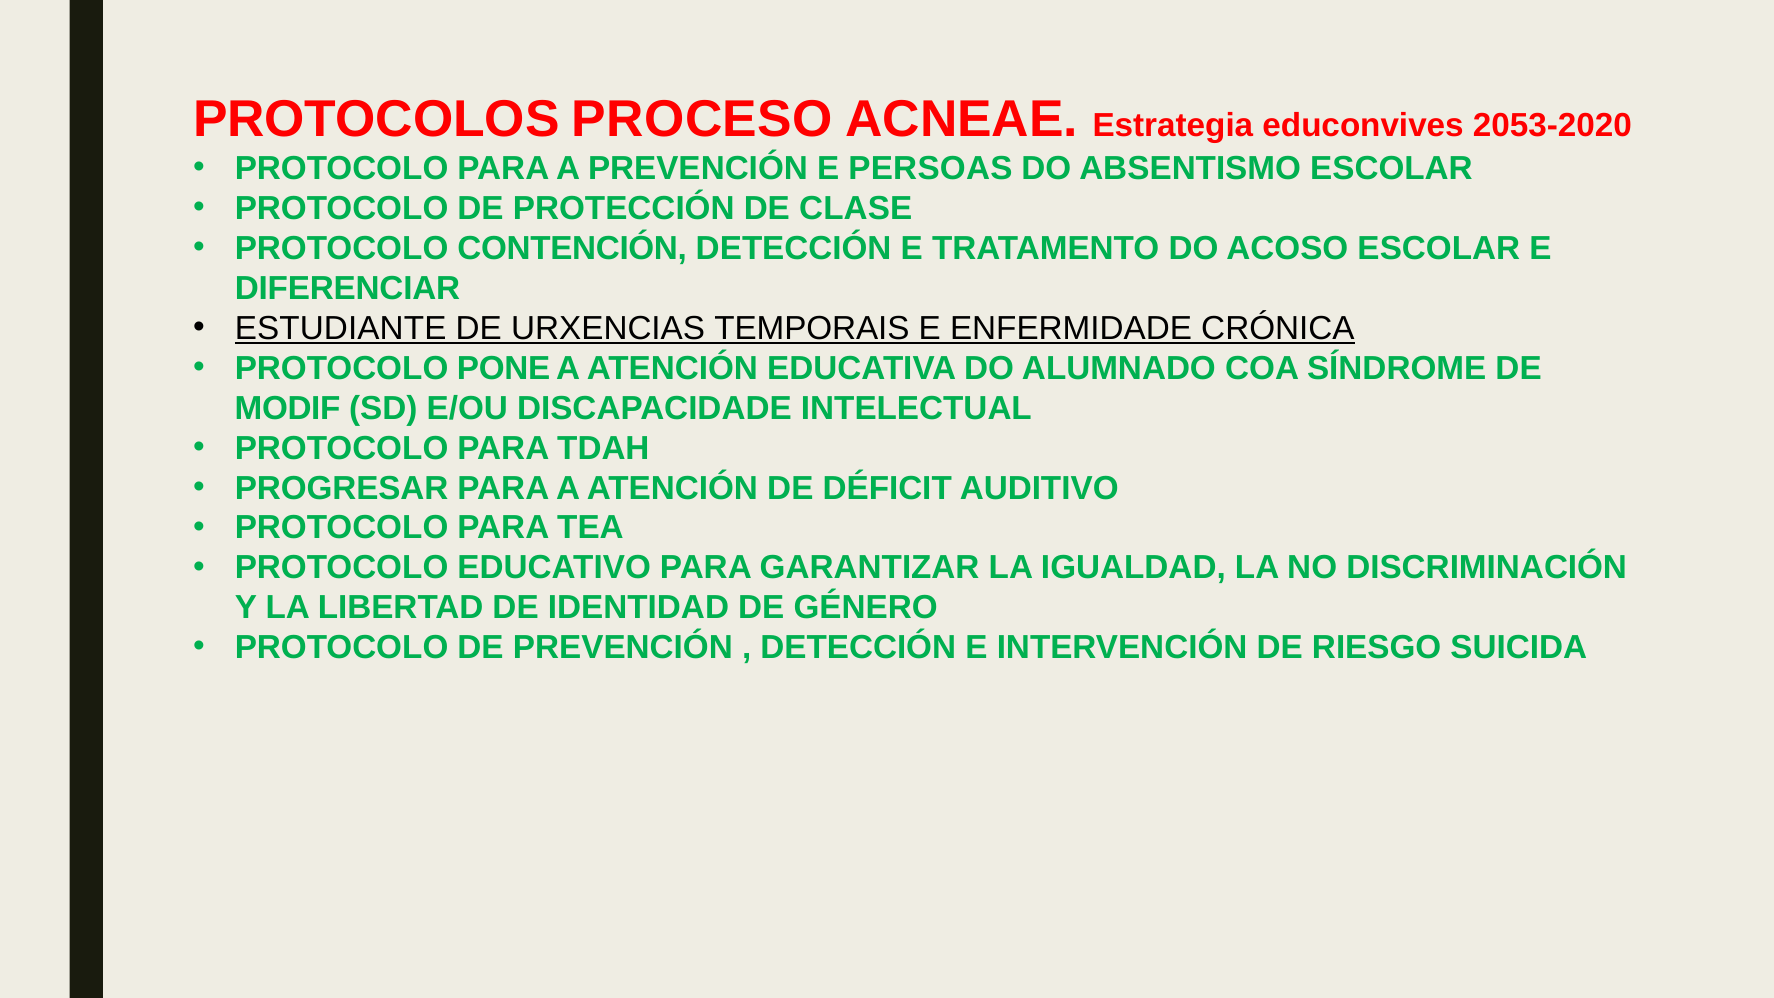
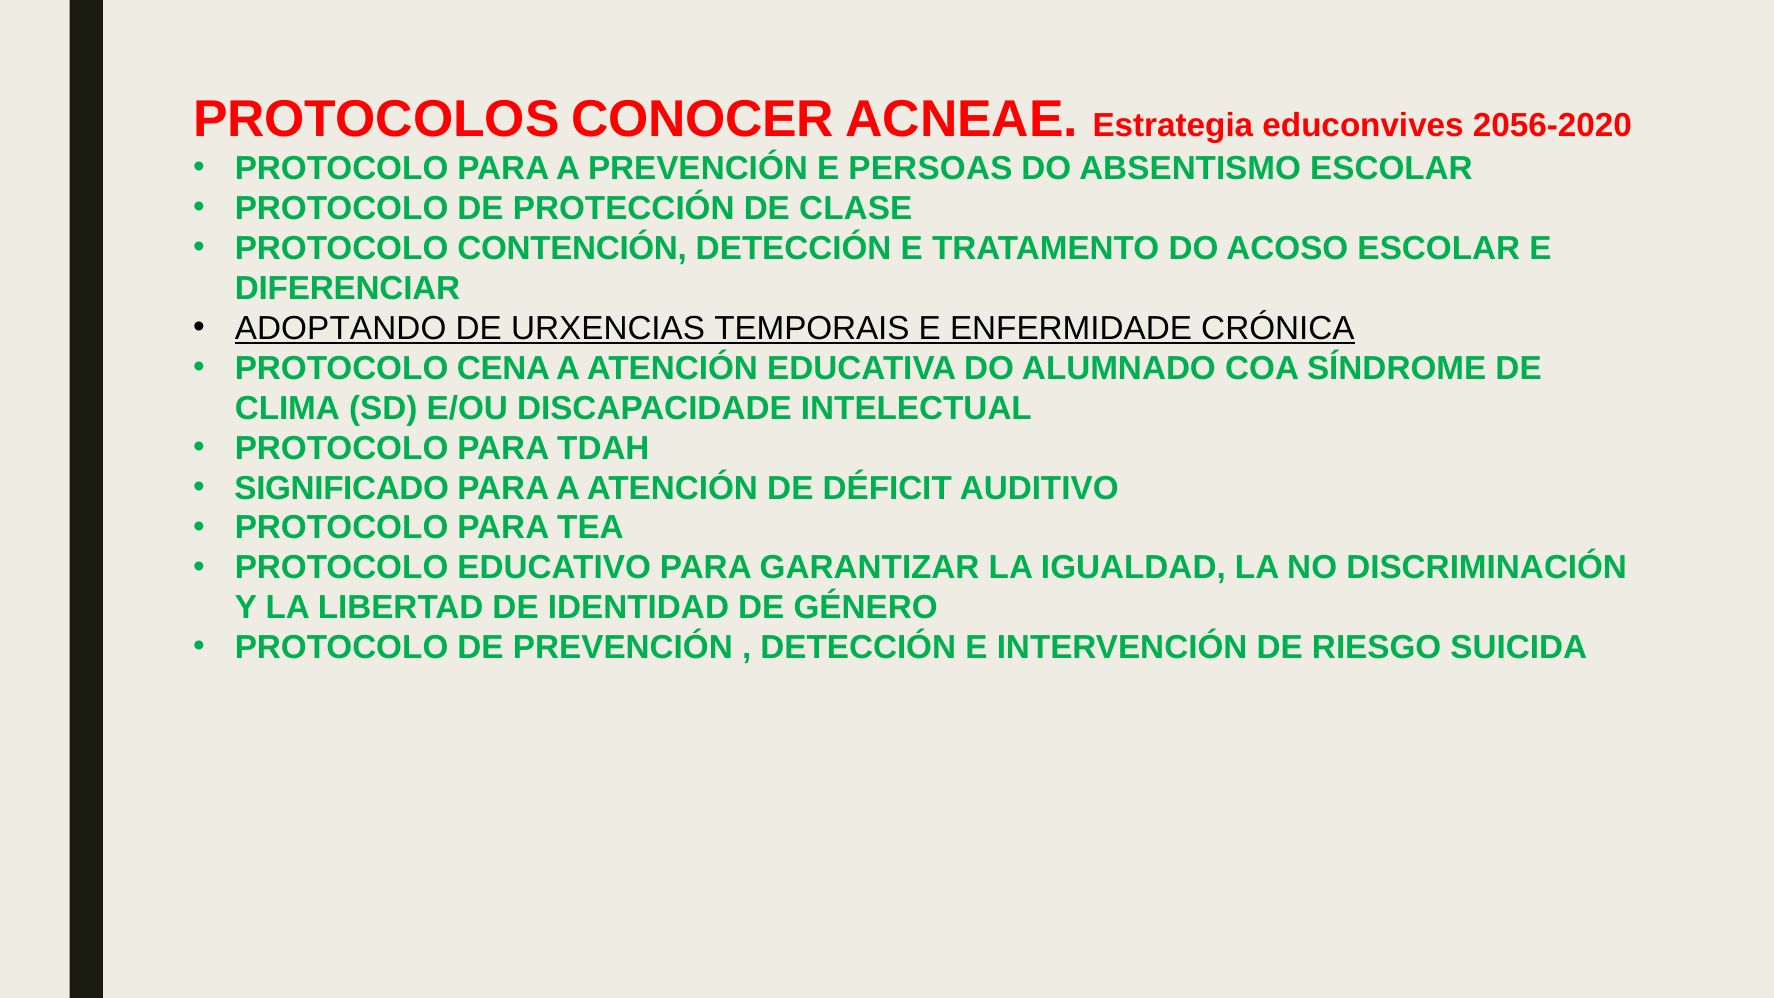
PROCESO: PROCESO -> CONOCER
2053-2020: 2053-2020 -> 2056-2020
ESTUDIANTE: ESTUDIANTE -> ADOPTANDO
PONE: PONE -> CENA
MODIF: MODIF -> CLIMA
PROGRESAR: PROGRESAR -> SIGNIFICADO
